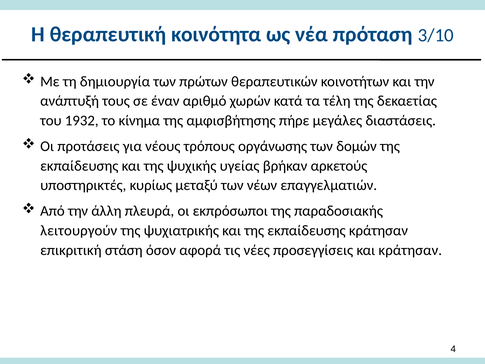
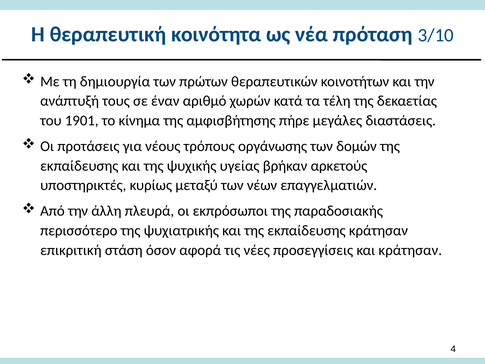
1932: 1932 -> 1901
λειτουργούν: λειτουργούν -> περισσότερο
